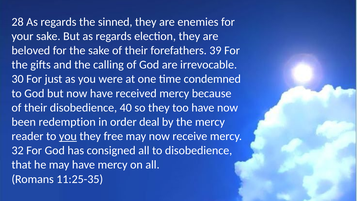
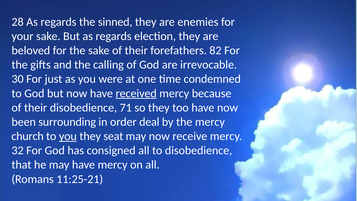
39: 39 -> 82
received underline: none -> present
40: 40 -> 71
redemption: redemption -> surrounding
reader: reader -> church
free: free -> seat
11:25-35: 11:25-35 -> 11:25-21
